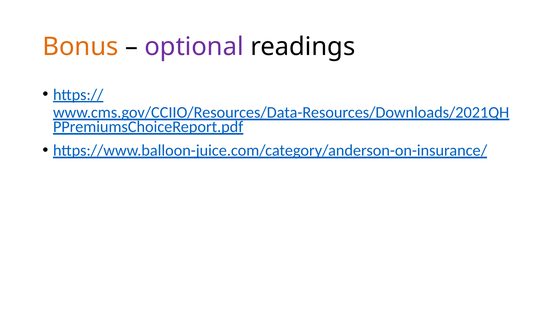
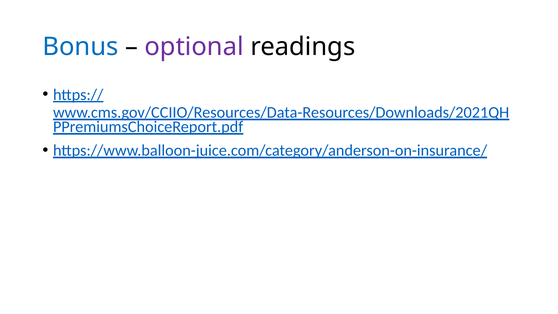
Bonus colour: orange -> blue
